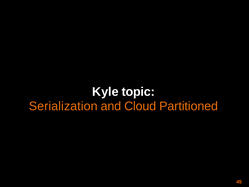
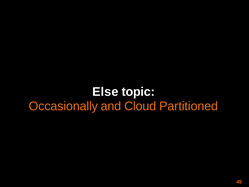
Kyle: Kyle -> Else
Serialization: Serialization -> Occasionally
